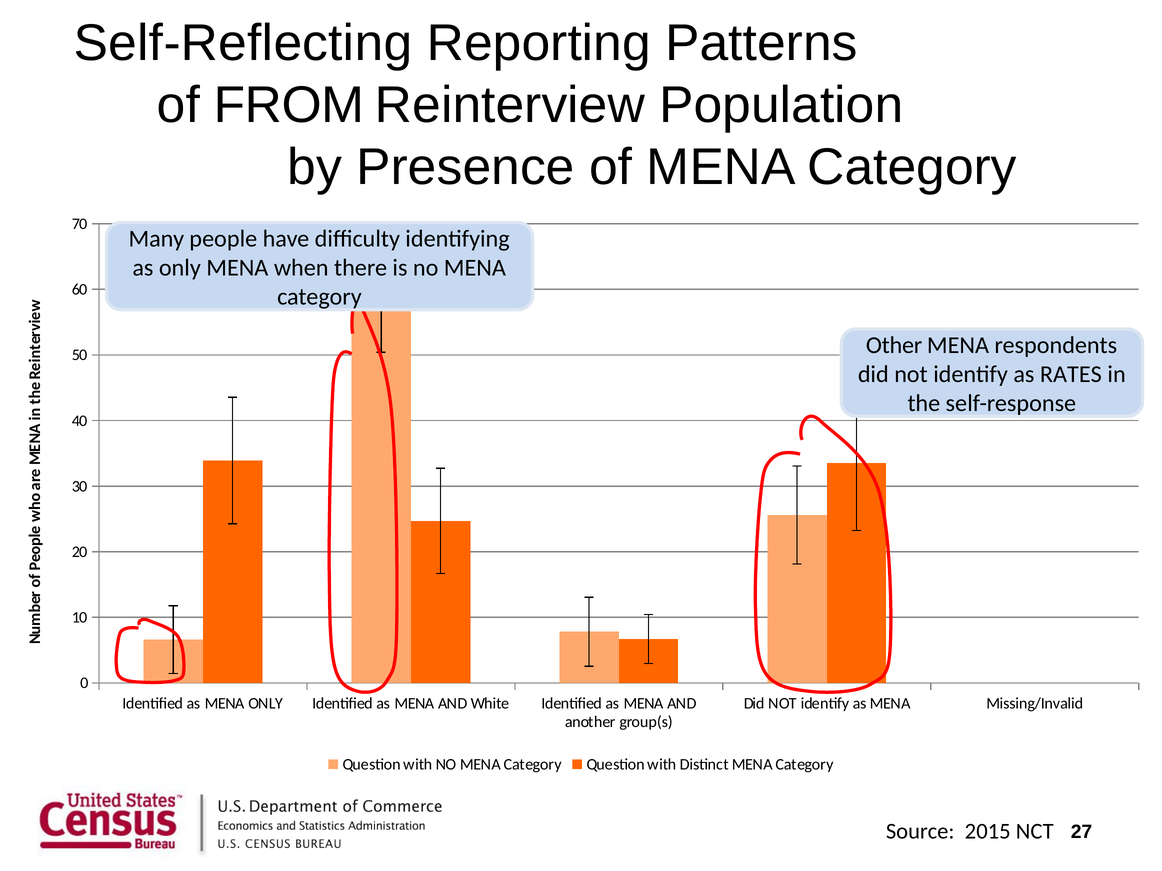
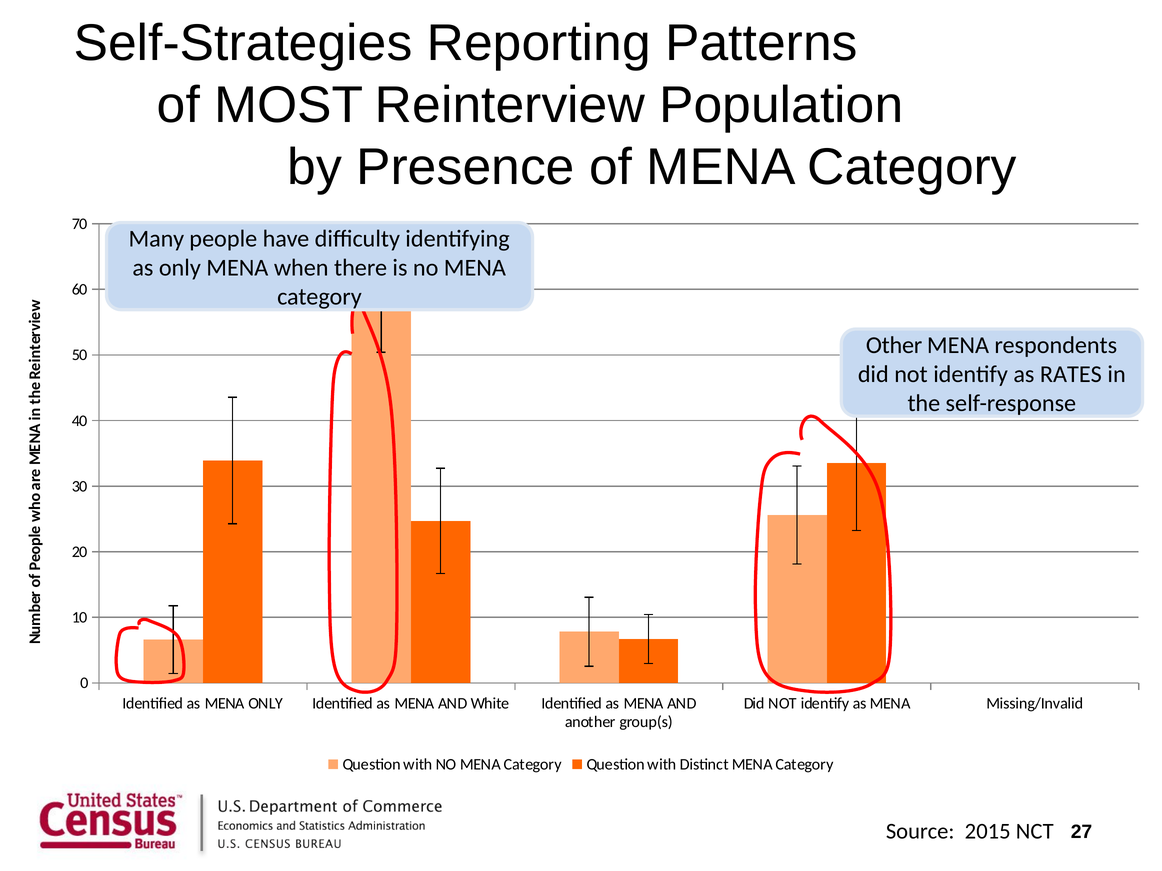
Self-Reflecting: Self-Reflecting -> Self-Strategies
FROM: FROM -> MOST
